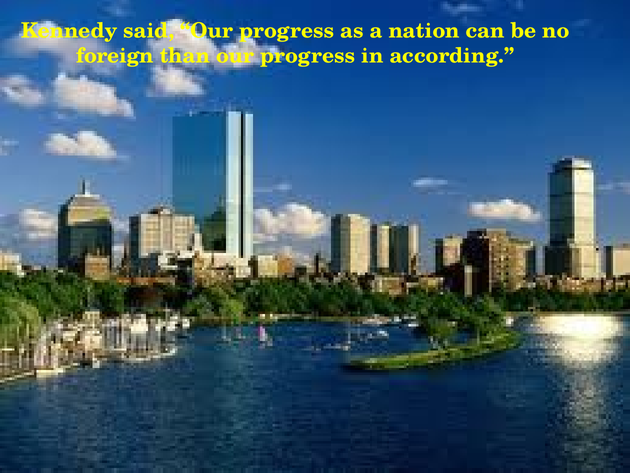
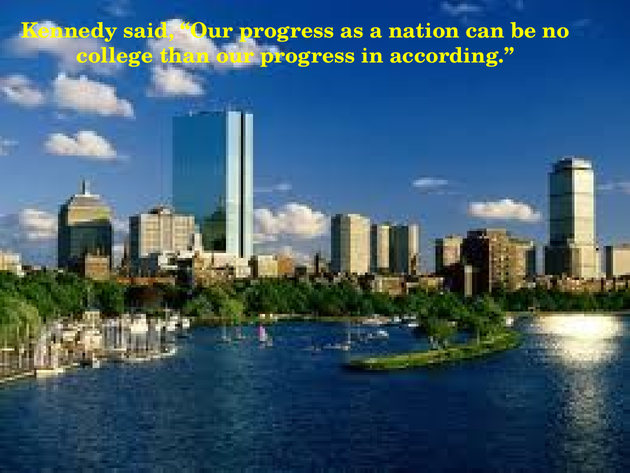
foreign: foreign -> college
